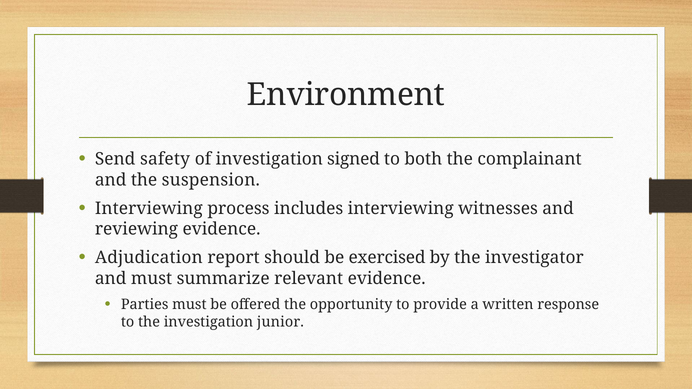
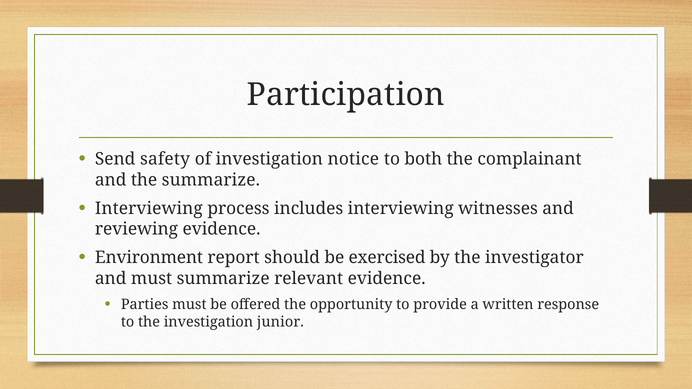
Environment: Environment -> Participation
signed: signed -> notice
the suspension: suspension -> summarize
Adjudication: Adjudication -> Environment
